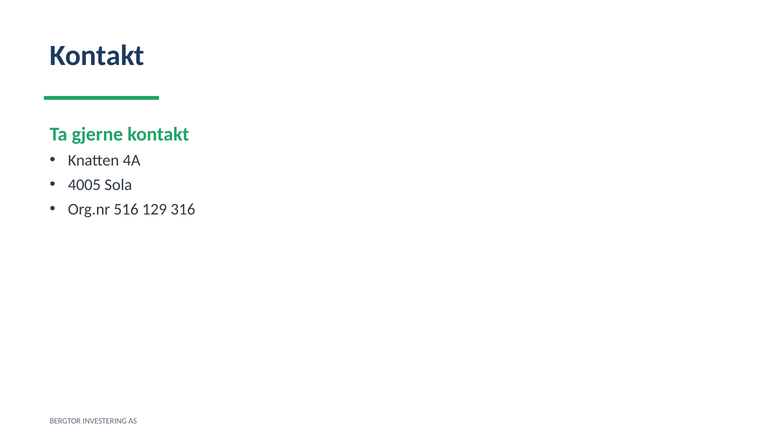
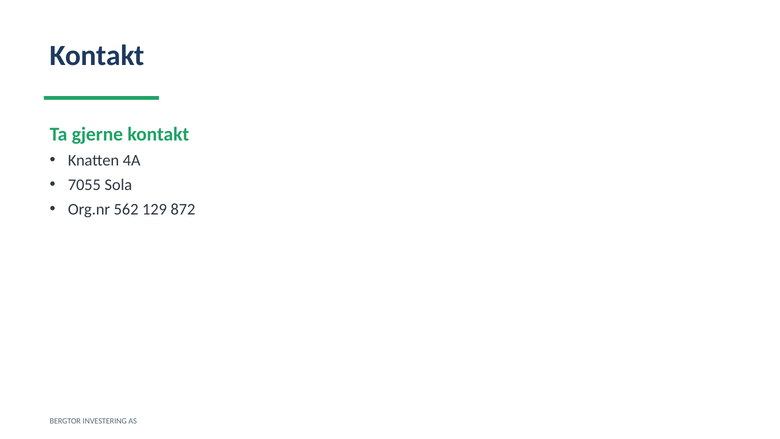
4005: 4005 -> 7055
516: 516 -> 562
316: 316 -> 872
